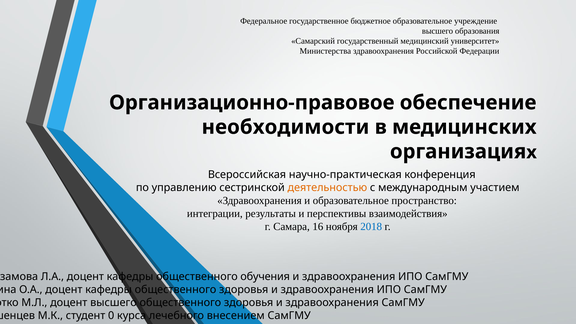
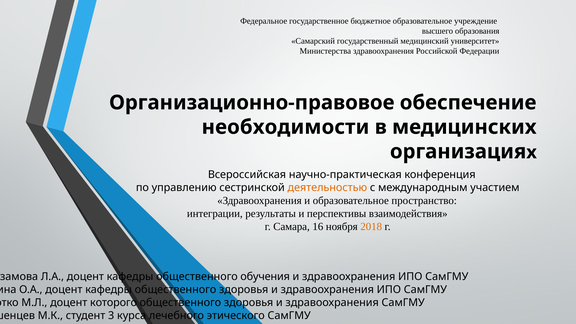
2018 colour: blue -> orange
доцент высшего: высшего -> которого
0: 0 -> 3
внесением: внесением -> этического
